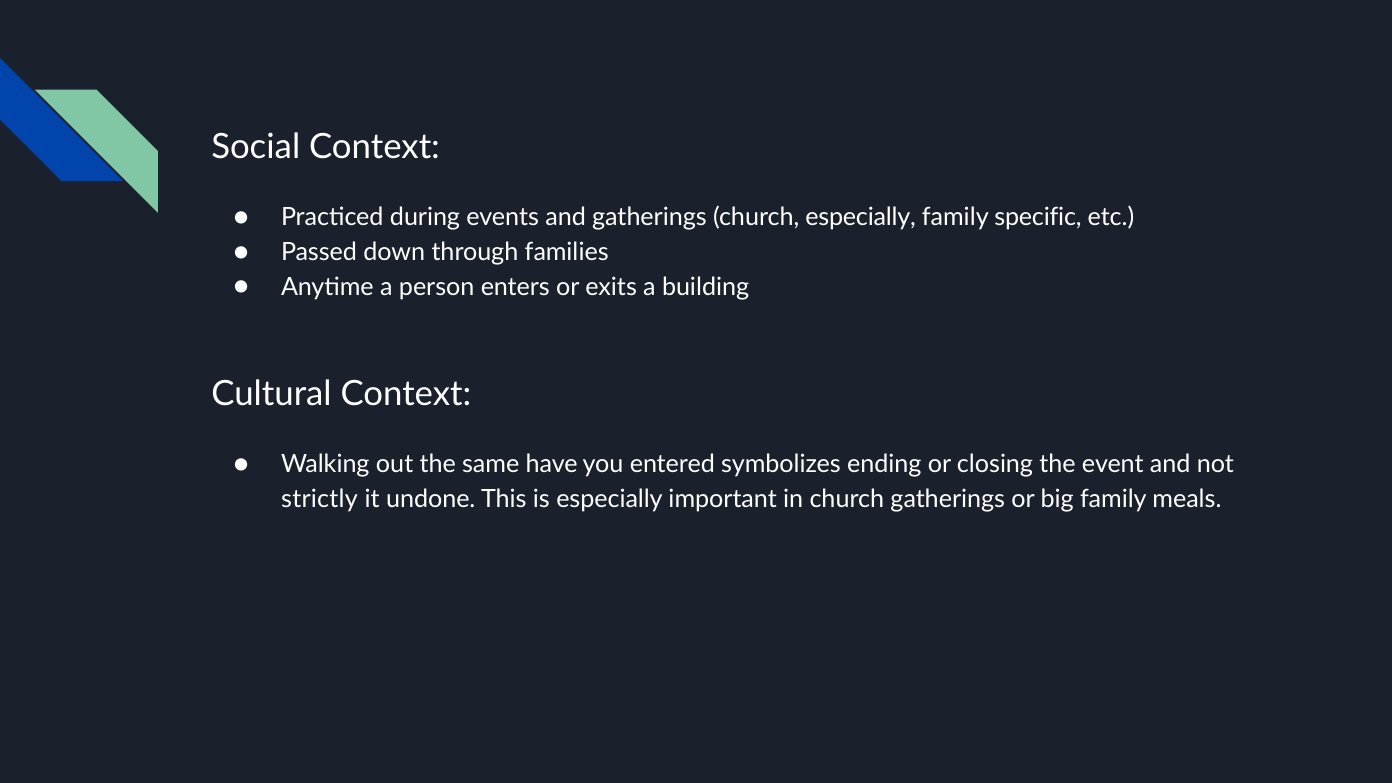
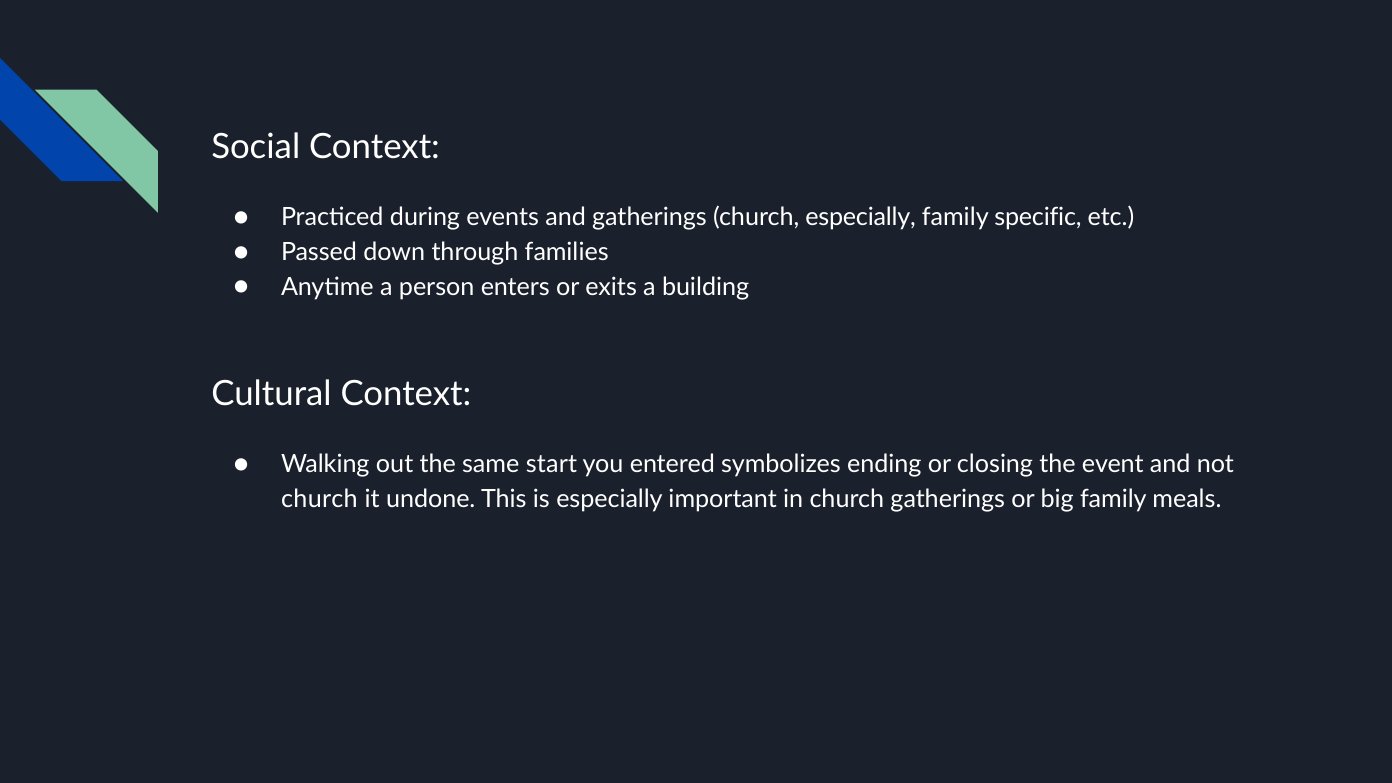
have: have -> start
strictly at (319, 499): strictly -> church
